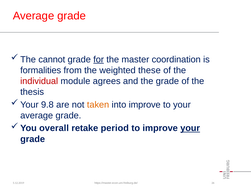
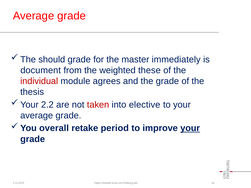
cannot: cannot -> should
for underline: present -> none
coordination: coordination -> immediately
formalities: formalities -> document
9.8: 9.8 -> 2.2
taken colour: orange -> red
into improve: improve -> elective
